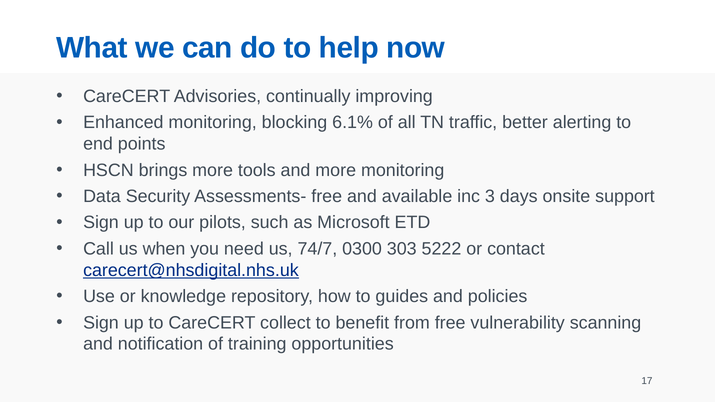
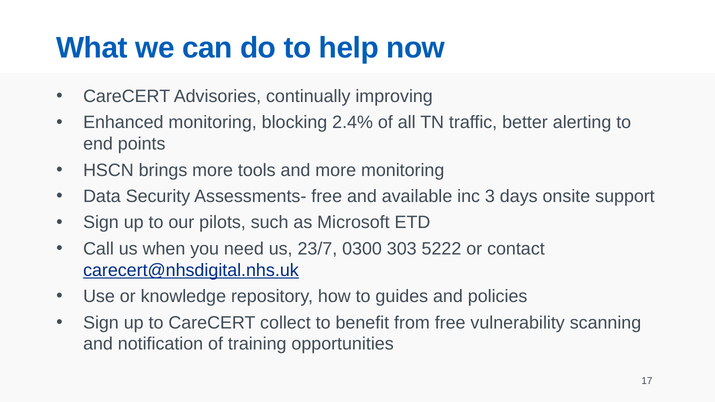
6.1%: 6.1% -> 2.4%
74/7: 74/7 -> 23/7
